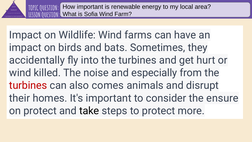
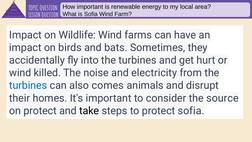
especially: especially -> electricity
turbines at (28, 85) colour: red -> blue
ensure: ensure -> source
protect more: more -> sofia
